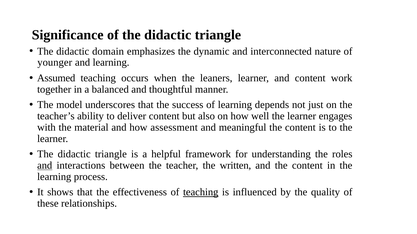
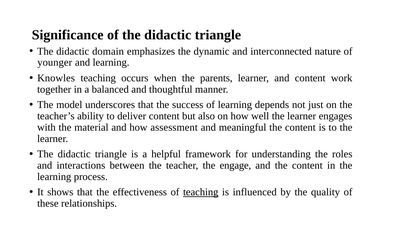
Assumed: Assumed -> Knowles
leaners: leaners -> parents
and at (45, 166) underline: present -> none
written: written -> engage
